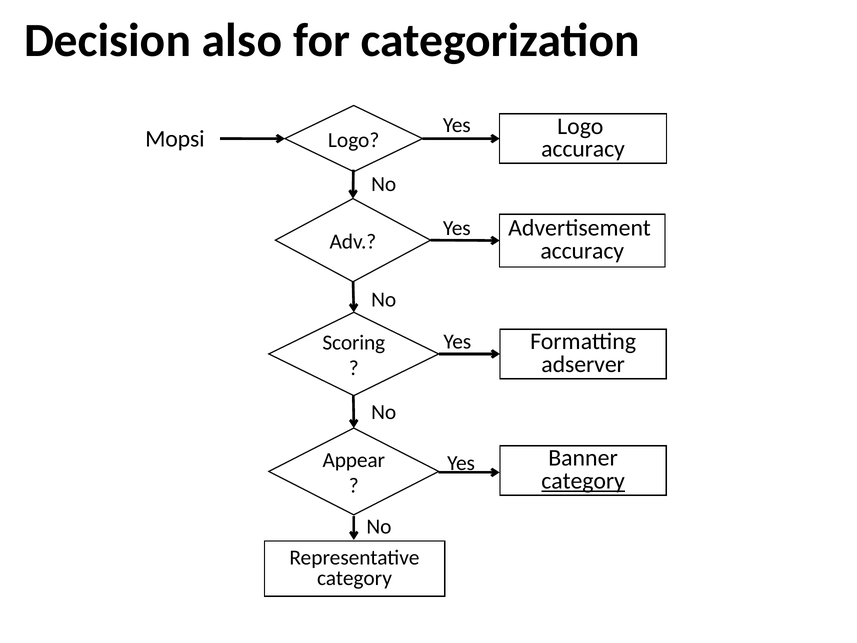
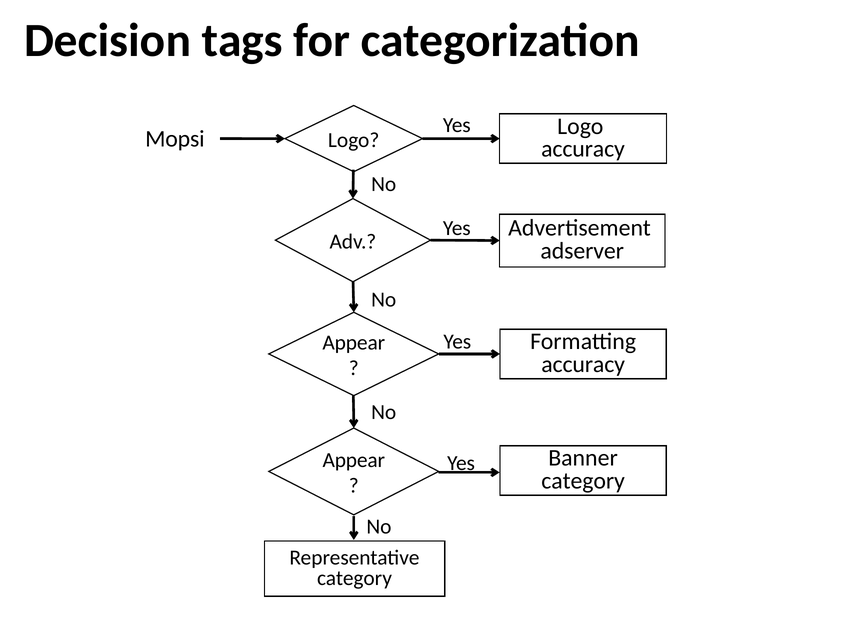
also: also -> tags
accuracy at (582, 251): accuracy -> adserver
Scoring at (354, 342): Scoring -> Appear
adserver at (583, 364): adserver -> accuracy
category at (583, 481) underline: present -> none
